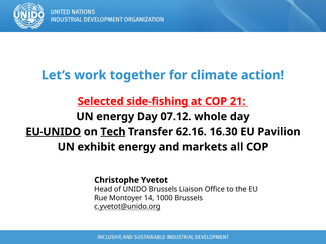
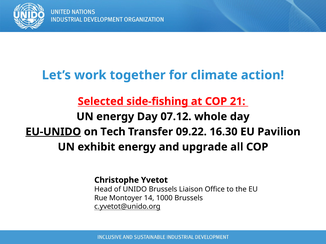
Tech underline: present -> none
62.16: 62.16 -> 09.22
markets: markets -> upgrade
